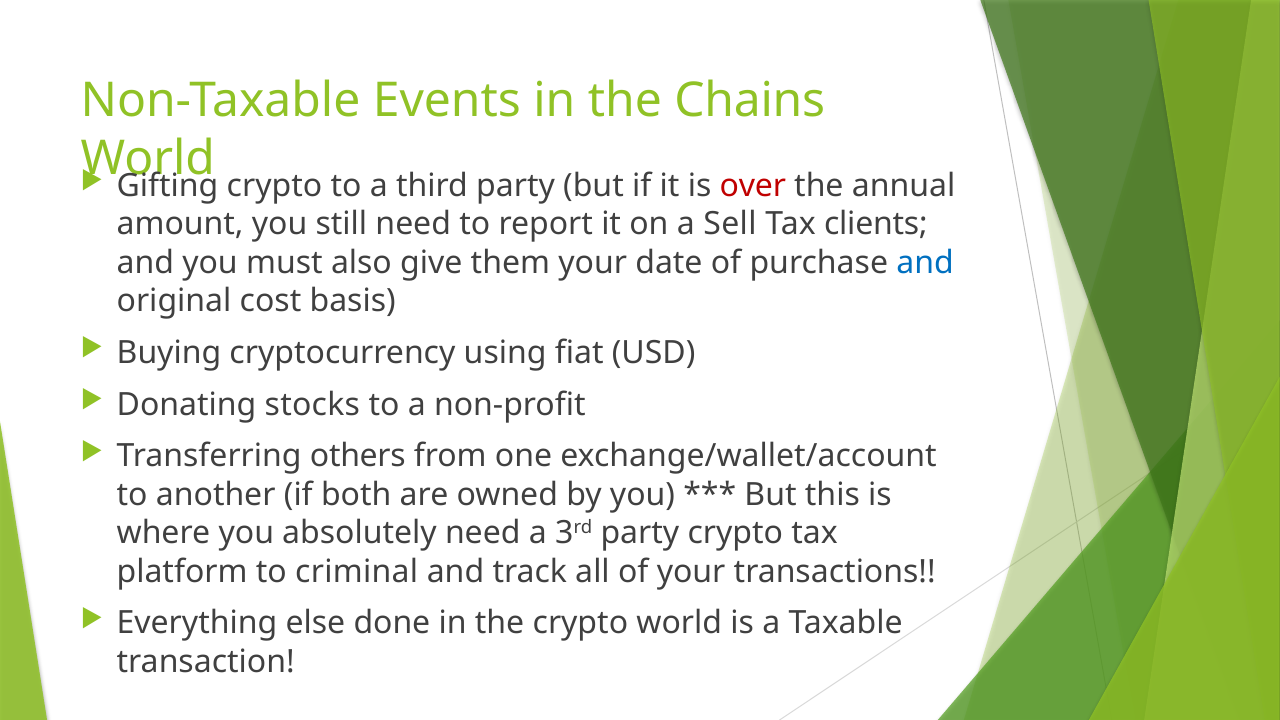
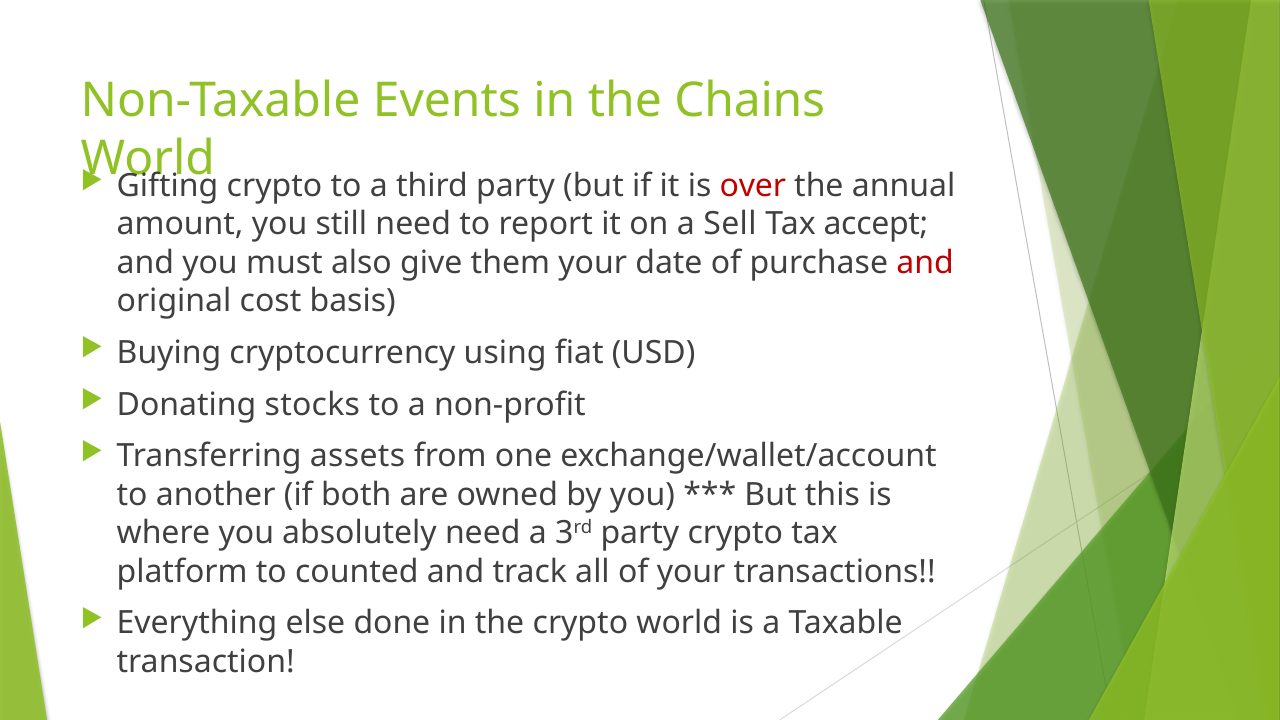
clients: clients -> accept
and at (925, 263) colour: blue -> red
others: others -> assets
criminal: criminal -> counted
